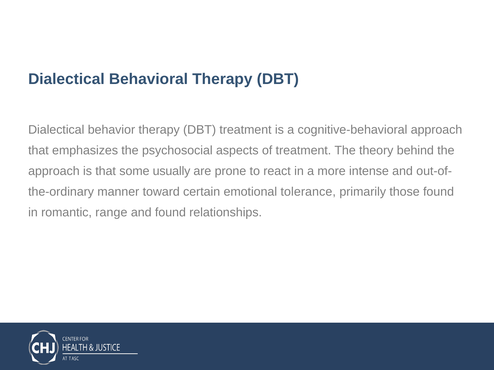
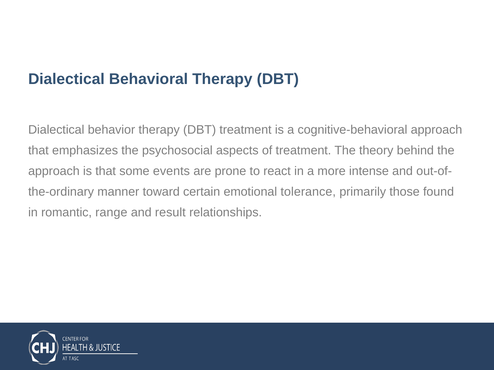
usually: usually -> events
and found: found -> result
